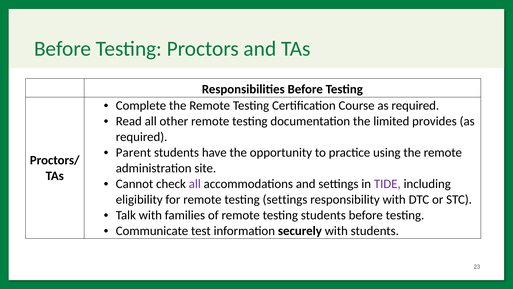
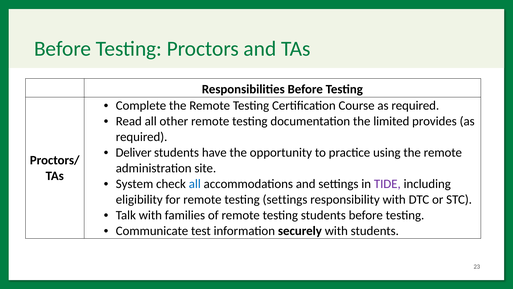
Parent: Parent -> Deliver
Cannot: Cannot -> System
all at (195, 184) colour: purple -> blue
